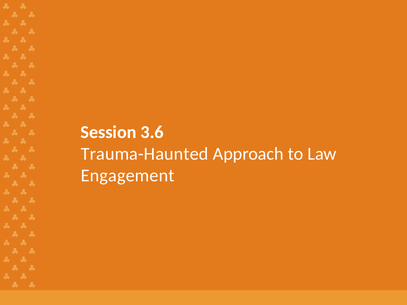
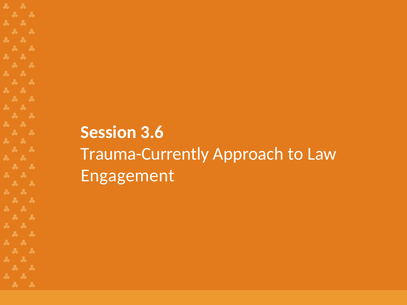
Trauma-Haunted: Trauma-Haunted -> Trauma-Currently
